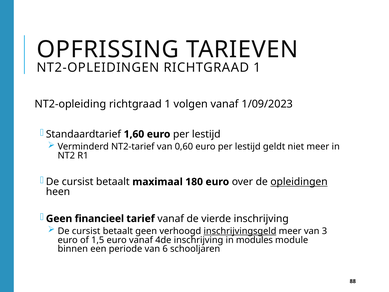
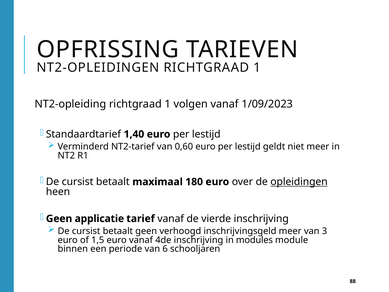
1,60: 1,60 -> 1,40
financieel: financieel -> applicatie
inschrijvingsgeld underline: present -> none
